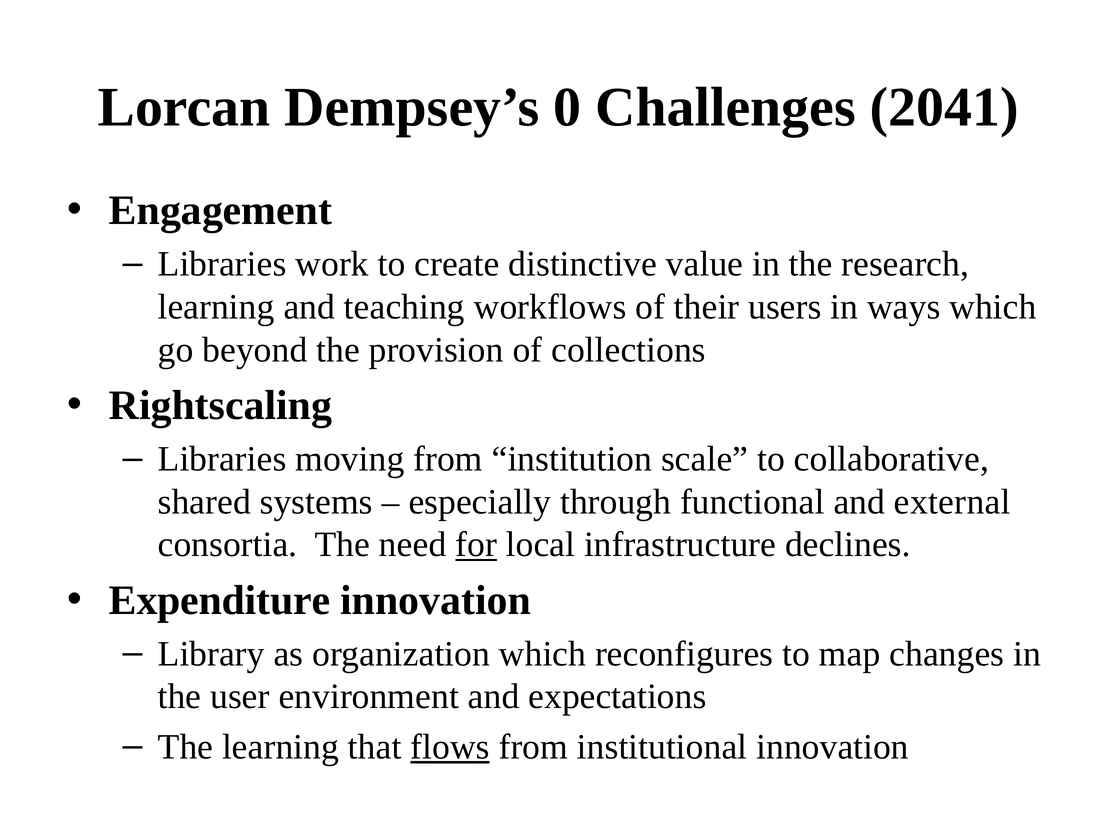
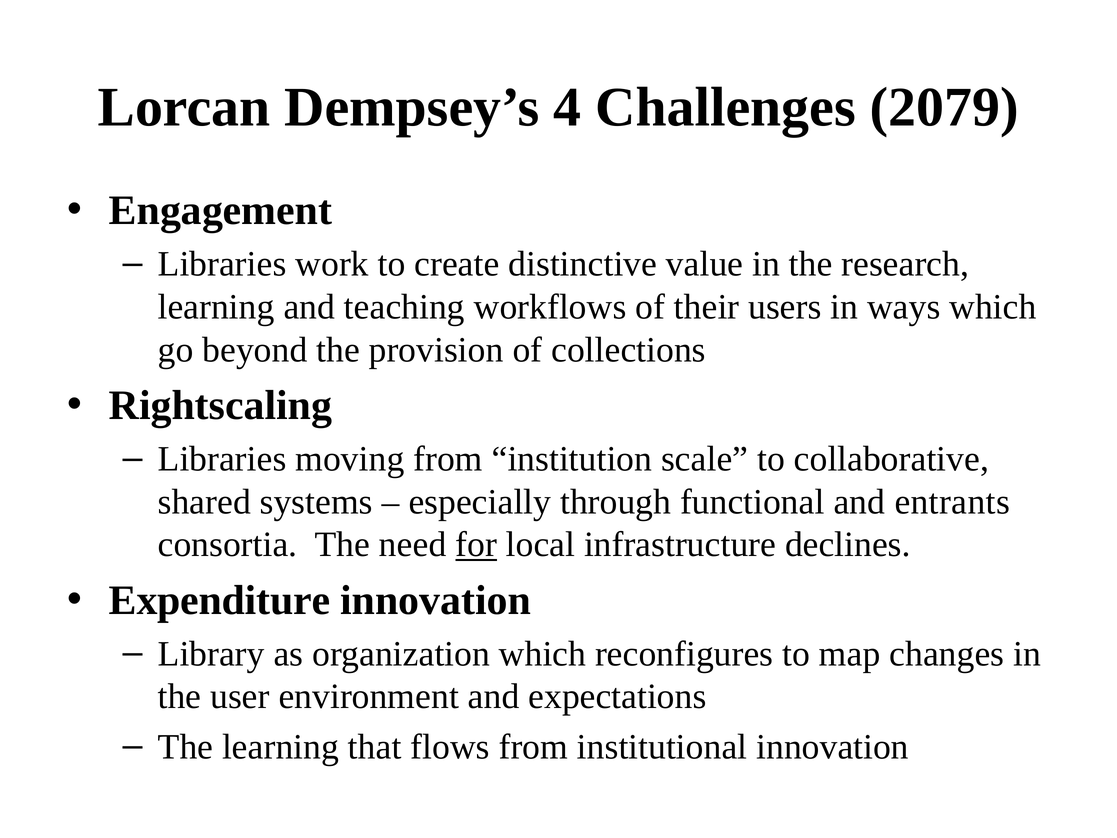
0: 0 -> 4
2041: 2041 -> 2079
external: external -> entrants
flows underline: present -> none
